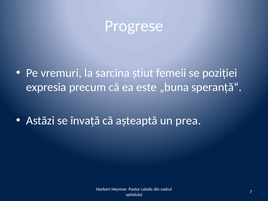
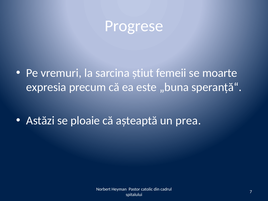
poziției: poziției -> moarte
învață: învață -> ploaie
